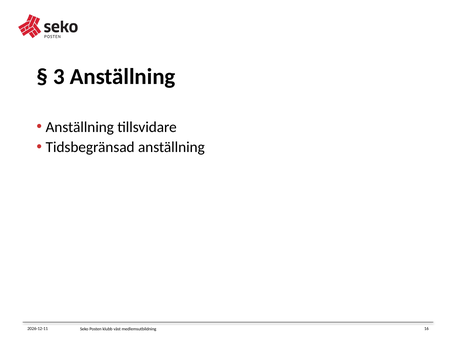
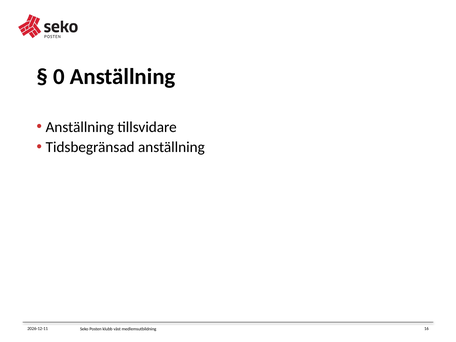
3: 3 -> 0
